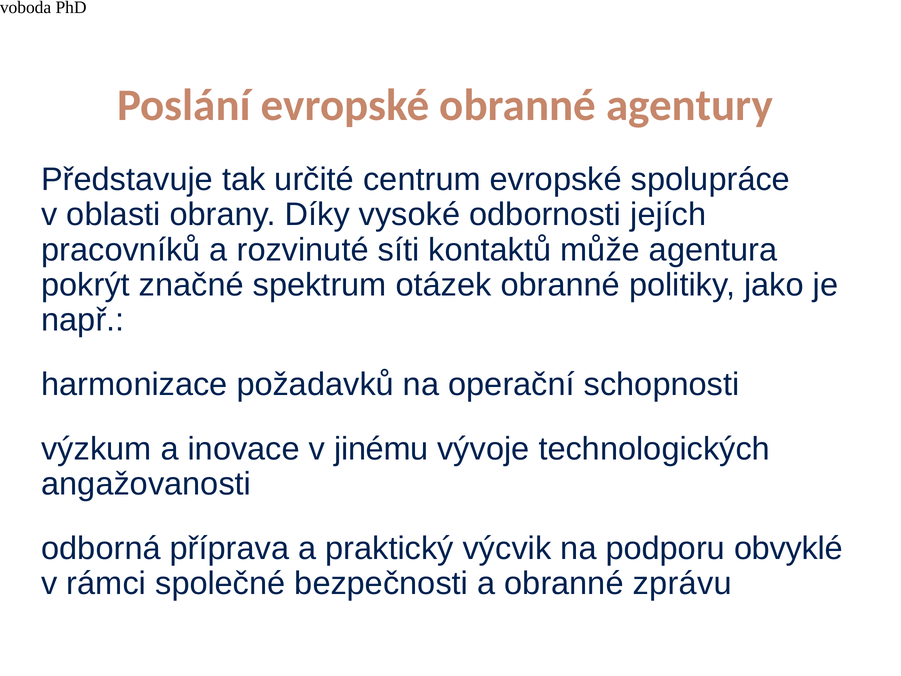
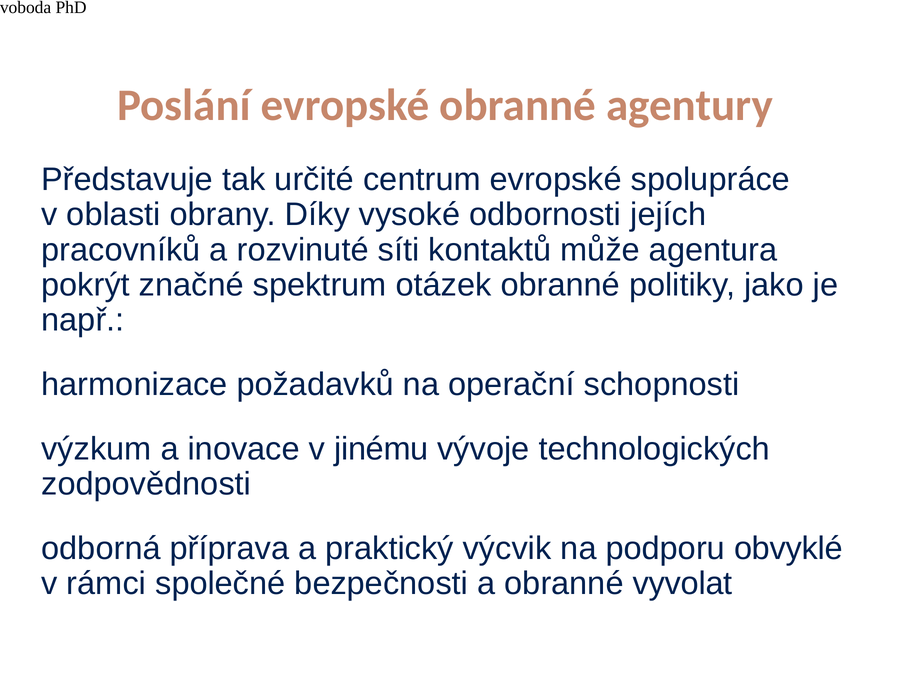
angažovanosti: angažovanosti -> zodpovědnosti
zprávu: zprávu -> vyvolat
